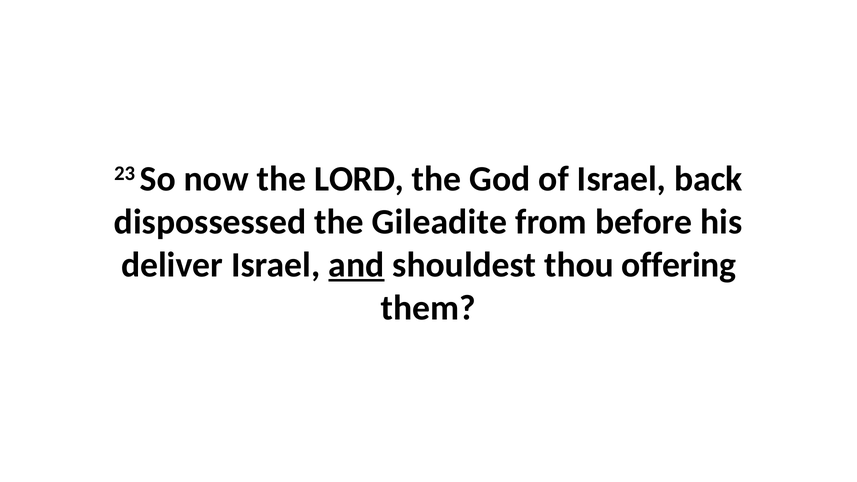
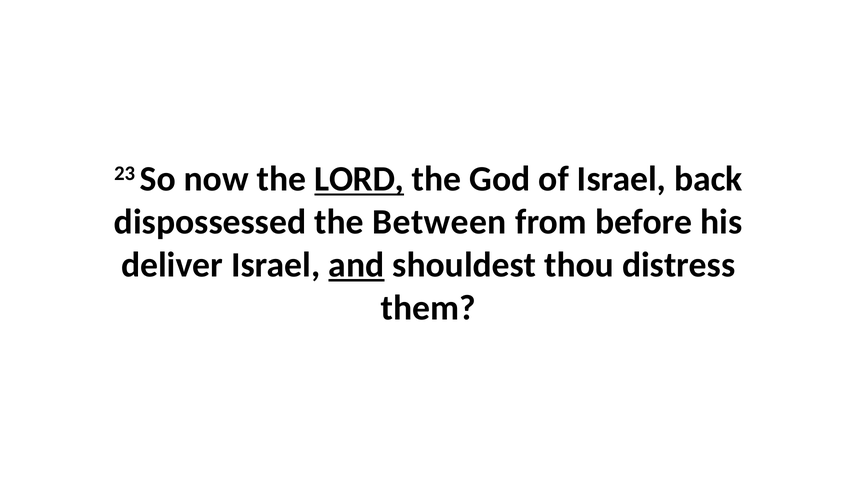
LORD underline: none -> present
Gileadite: Gileadite -> Between
offering: offering -> distress
